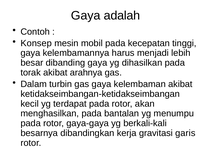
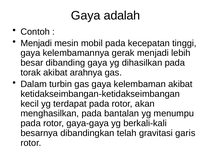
Konsep at (36, 43): Konsep -> Menjadi
harus: harus -> gerak
kerja: kerja -> telah
